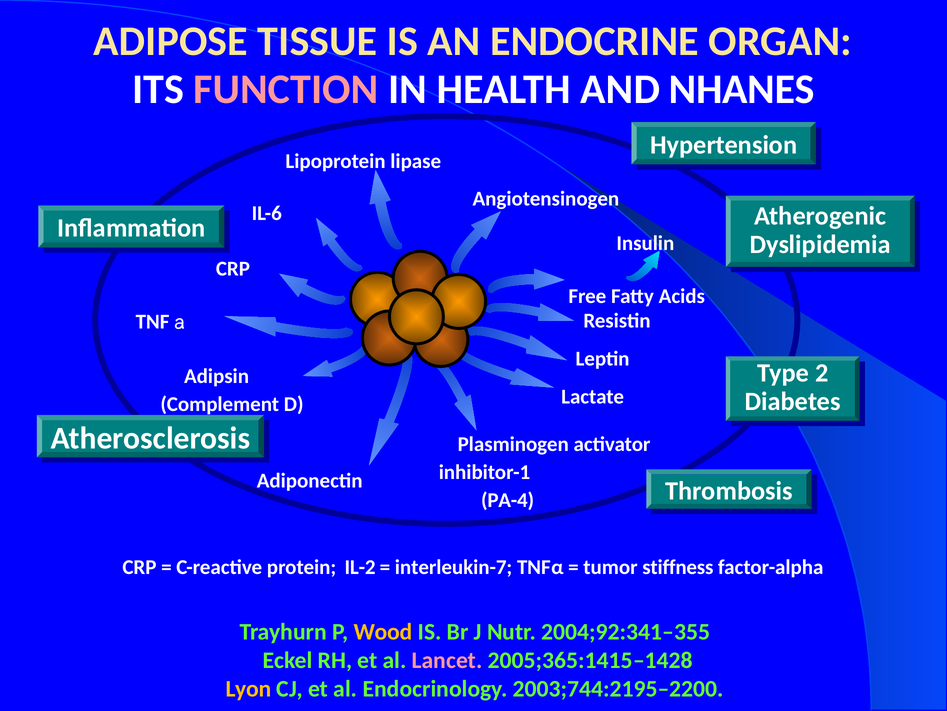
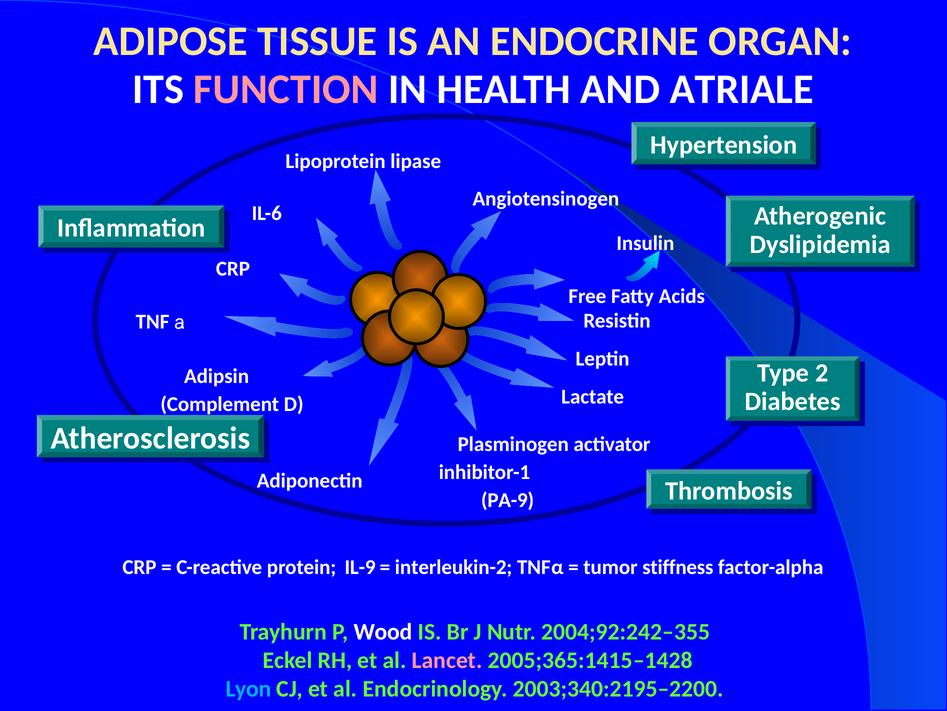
NHANES: NHANES -> ATRIALE
PA-4: PA-4 -> PA-9
IL-2: IL-2 -> IL-9
interleukin-7: interleukin-7 -> interleukin-2
Wood colour: yellow -> white
2004;92:341–355: 2004;92:341–355 -> 2004;92:242–355
Lyon colour: yellow -> light blue
2003;744:2195–2200: 2003;744:2195–2200 -> 2003;340:2195–2200
